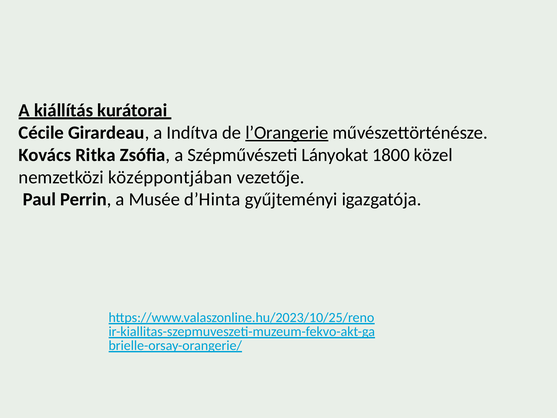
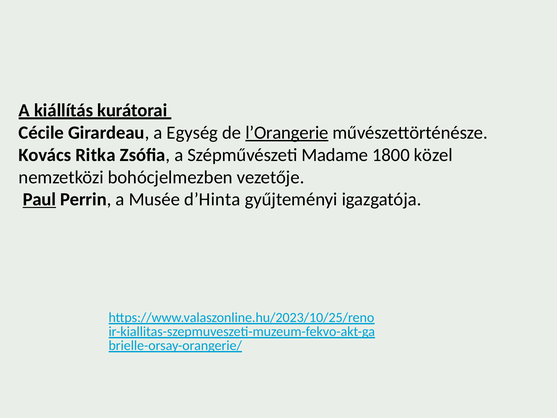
Indítva: Indítva -> Egység
Lányokat: Lányokat -> Madame
középpontjában: középpontjában -> bohócjelmezben
Paul underline: none -> present
